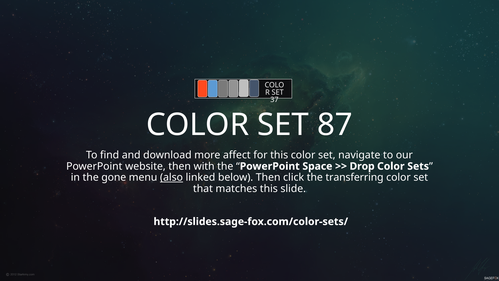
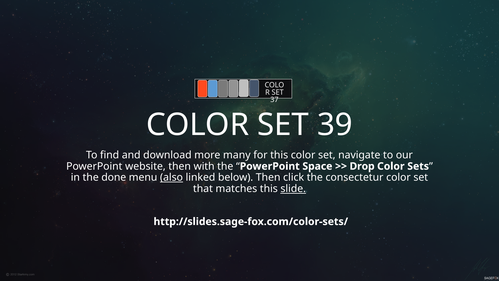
87: 87 -> 39
affect: affect -> many
gone: gone -> done
transferring: transferring -> consectetur
slide underline: none -> present
